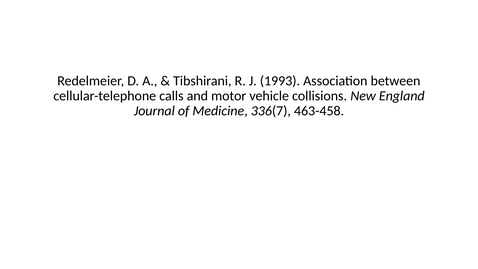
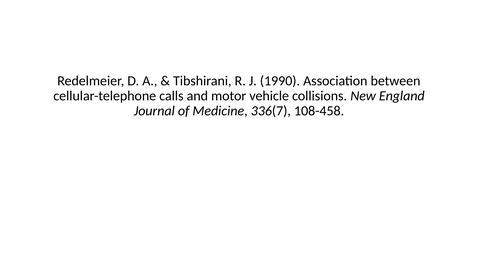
1993: 1993 -> 1990
463-458: 463-458 -> 108-458
